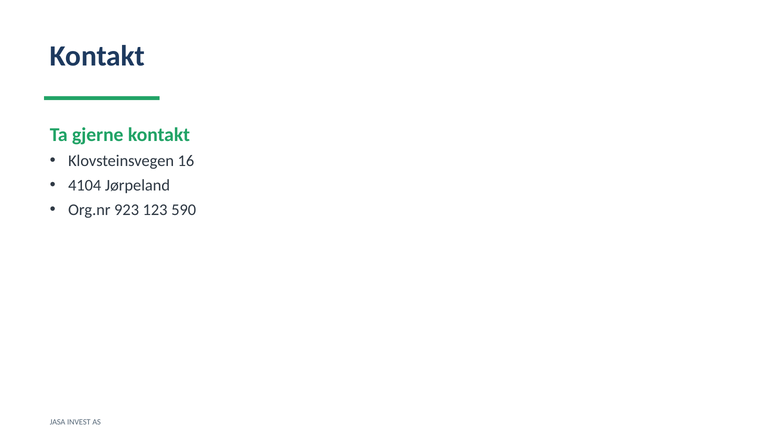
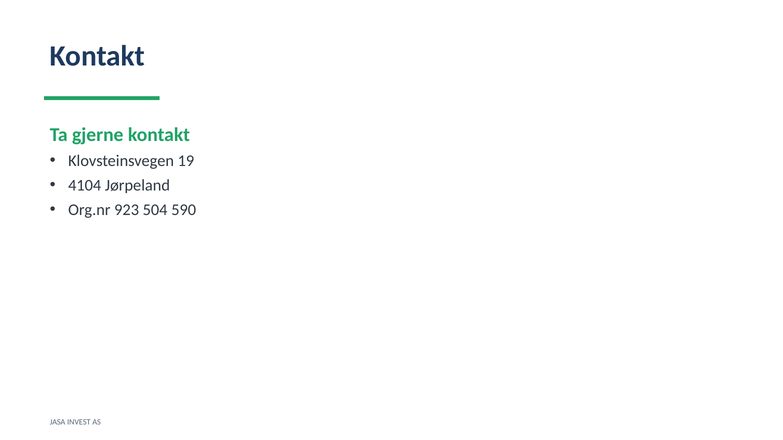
16: 16 -> 19
123: 123 -> 504
